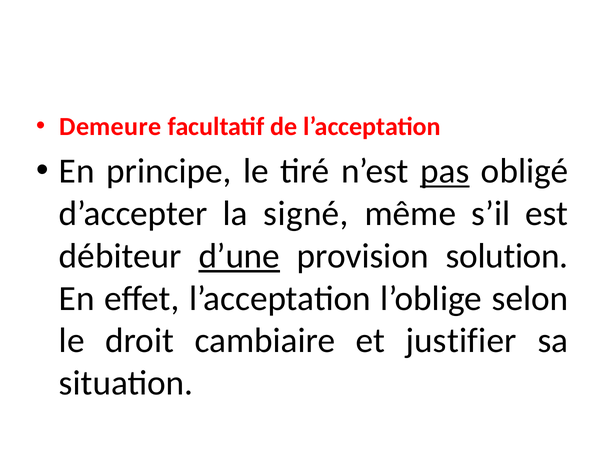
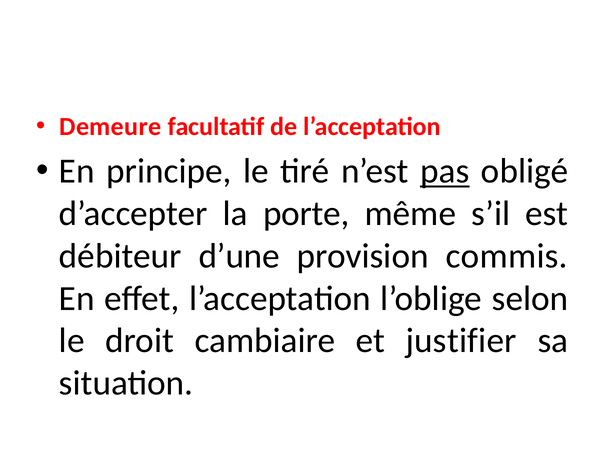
signé: signé -> porte
d’une underline: present -> none
solution: solution -> commis
